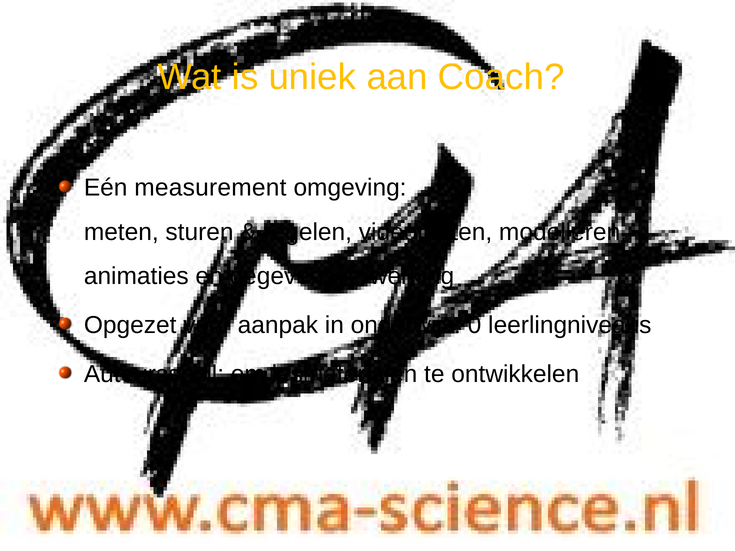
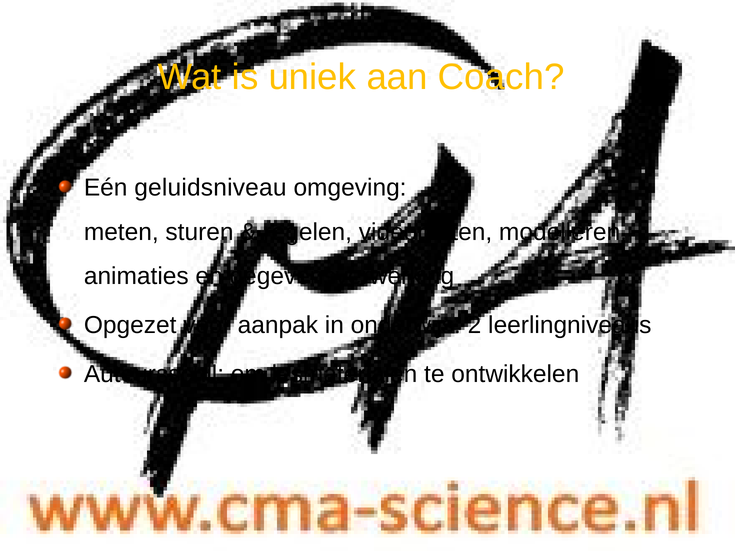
measurement: measurement -> geluidsniveau
0: 0 -> 2
